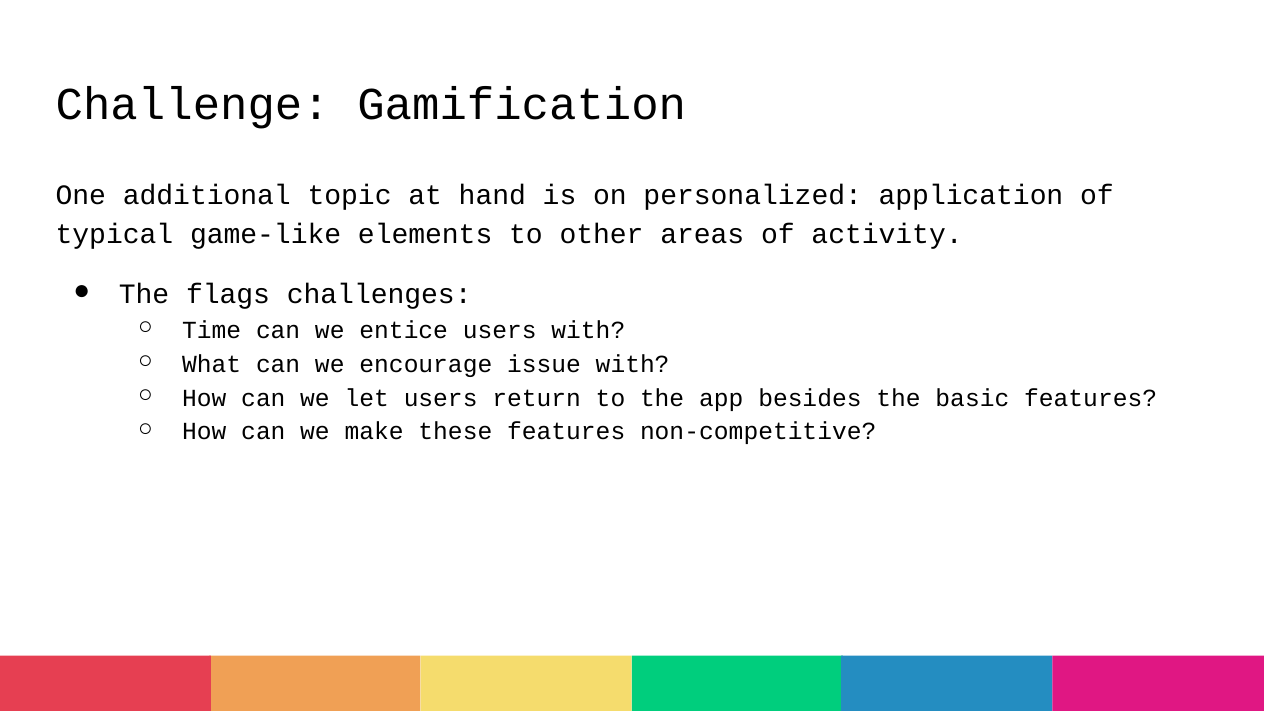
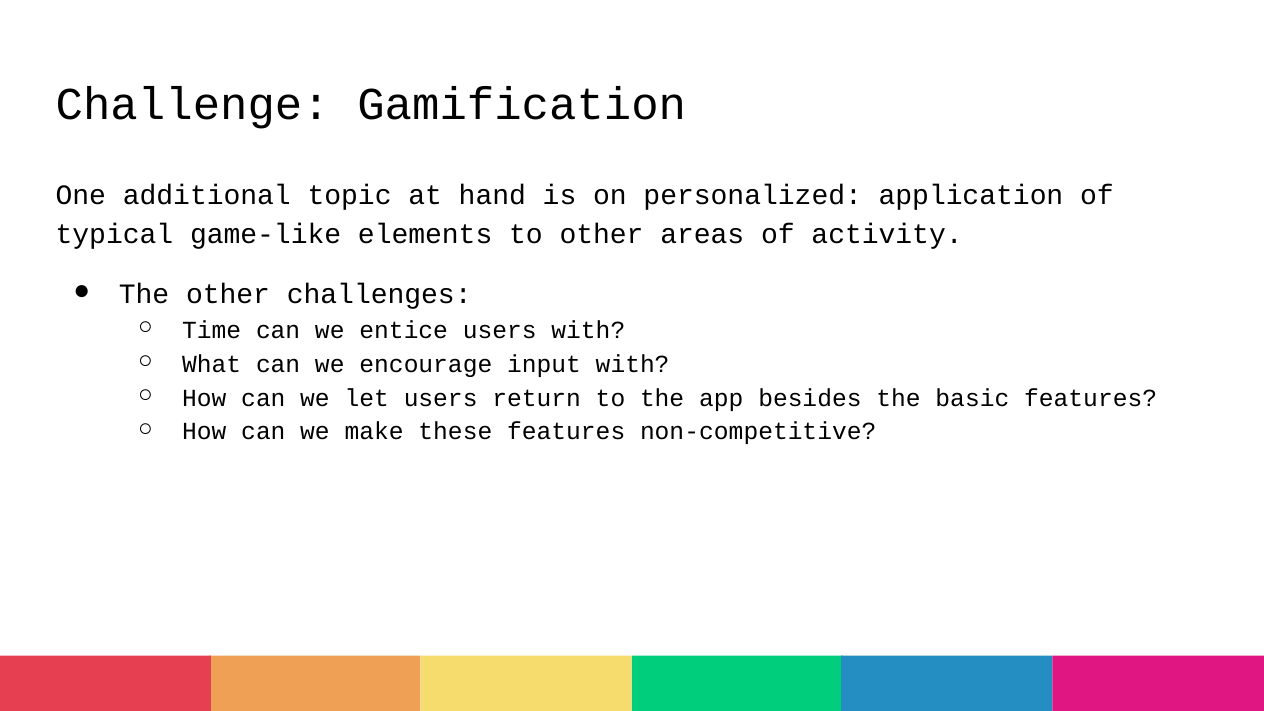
The flags: flags -> other
issue: issue -> input
